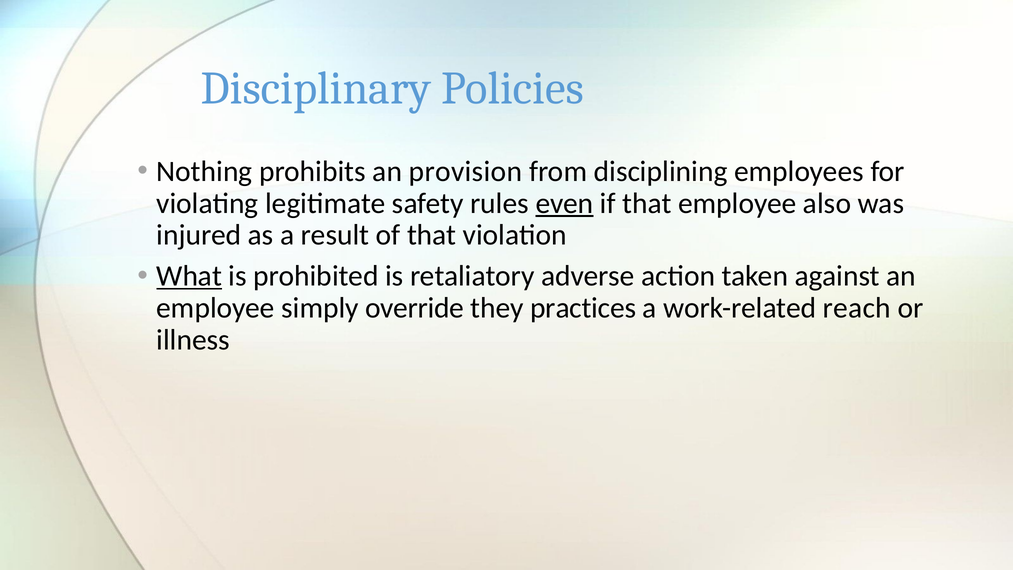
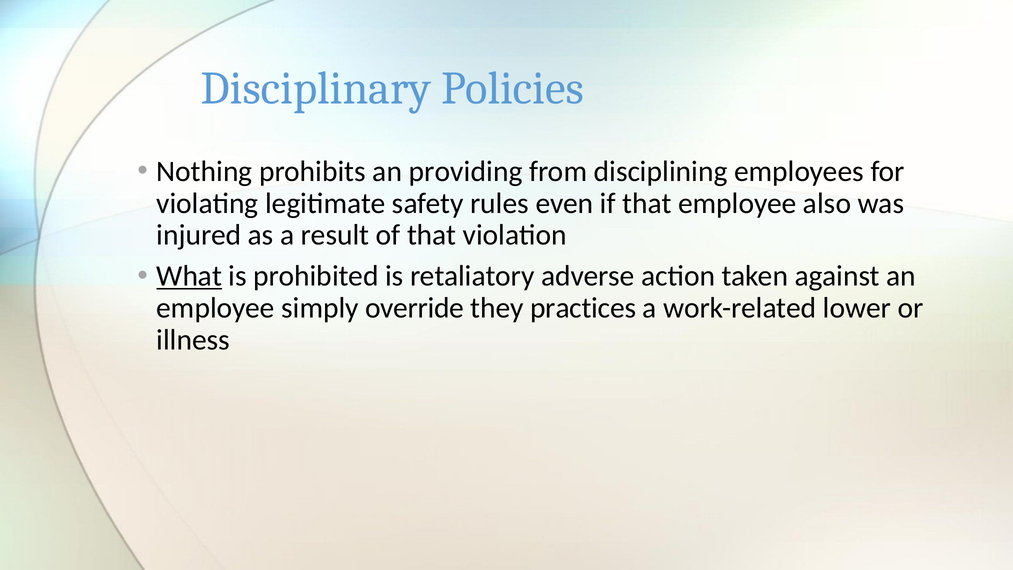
provision: provision -> providing
even underline: present -> none
reach: reach -> lower
